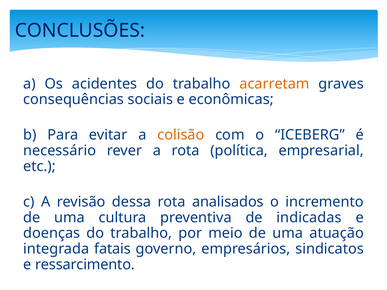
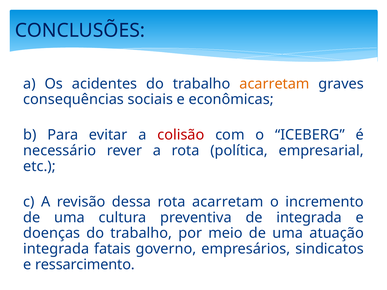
colisão colour: orange -> red
rota analisados: analisados -> acarretam
de indicadas: indicadas -> integrada
